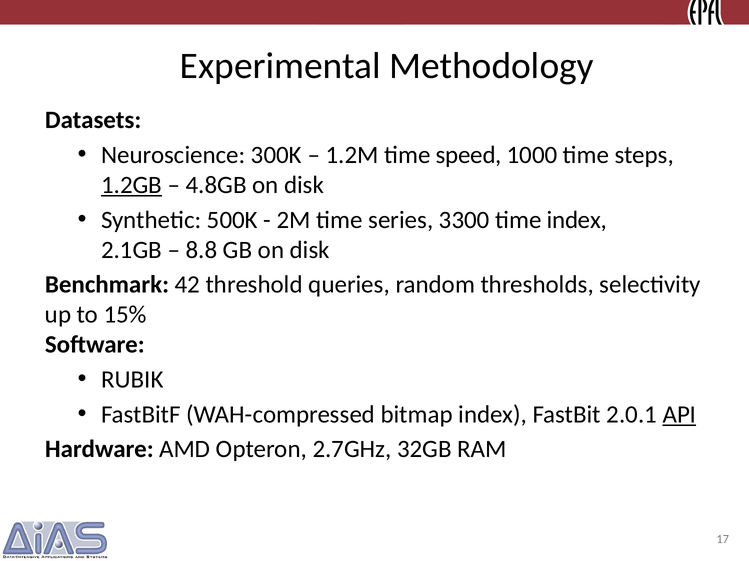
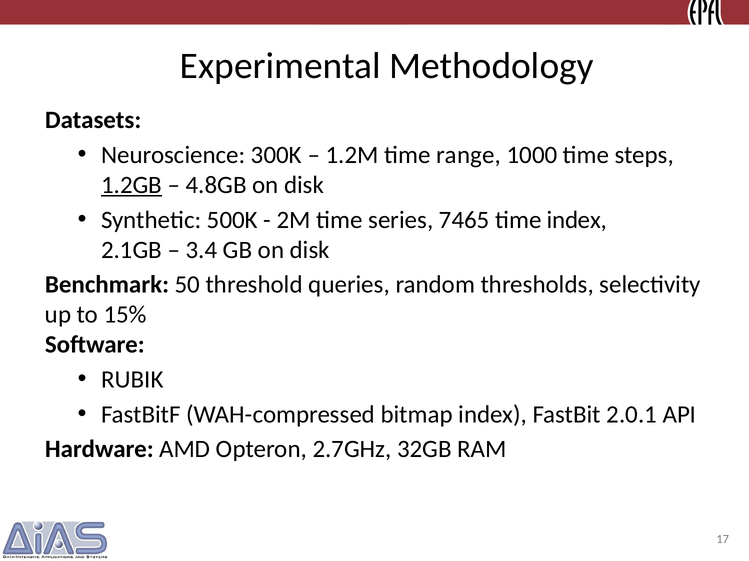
speed: speed -> range
3300: 3300 -> 7465
8.8: 8.8 -> 3.4
42: 42 -> 50
API underline: present -> none
